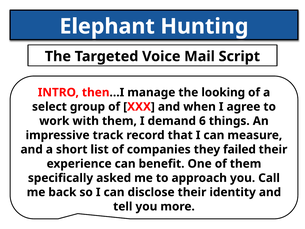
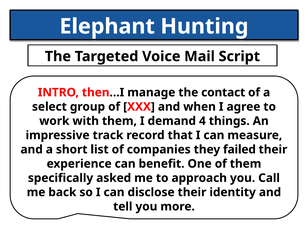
looking: looking -> contact
6: 6 -> 4
